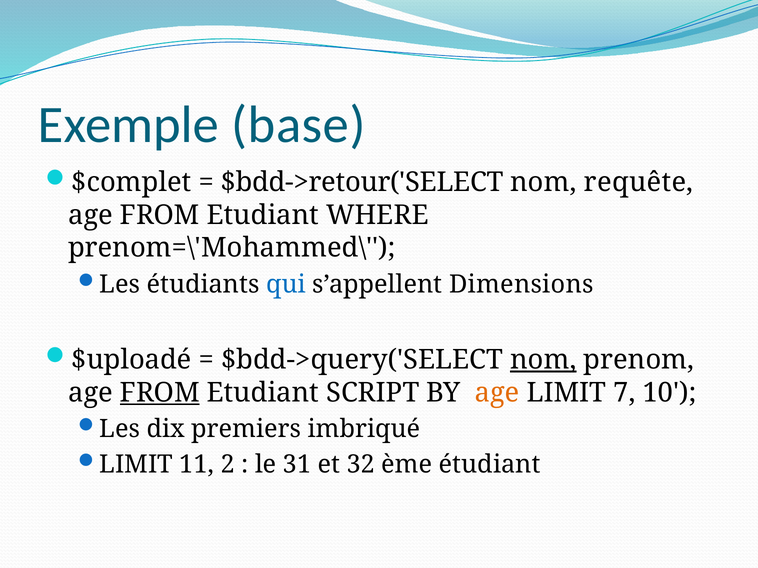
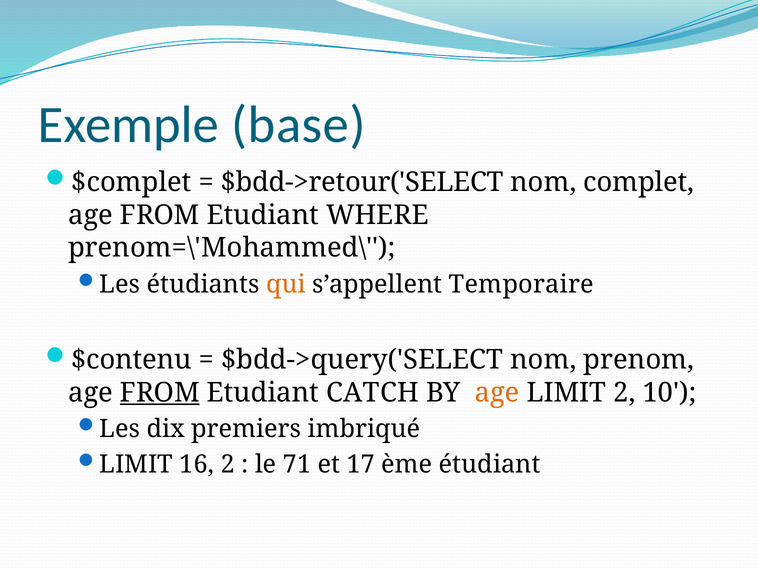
requête: requête -> complet
qui colour: blue -> orange
Dimensions: Dimensions -> Temporaire
$uploadé: $uploadé -> $contenu
nom at (543, 360) underline: present -> none
SCRIPT: SCRIPT -> CATCH
LIMIT 7: 7 -> 2
11: 11 -> 16
31: 31 -> 71
32: 32 -> 17
